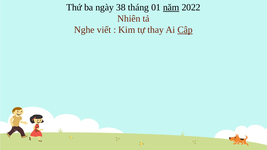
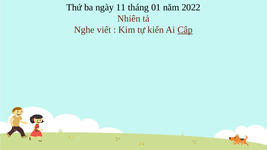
38: 38 -> 11
năm underline: present -> none
thay: thay -> kiến
